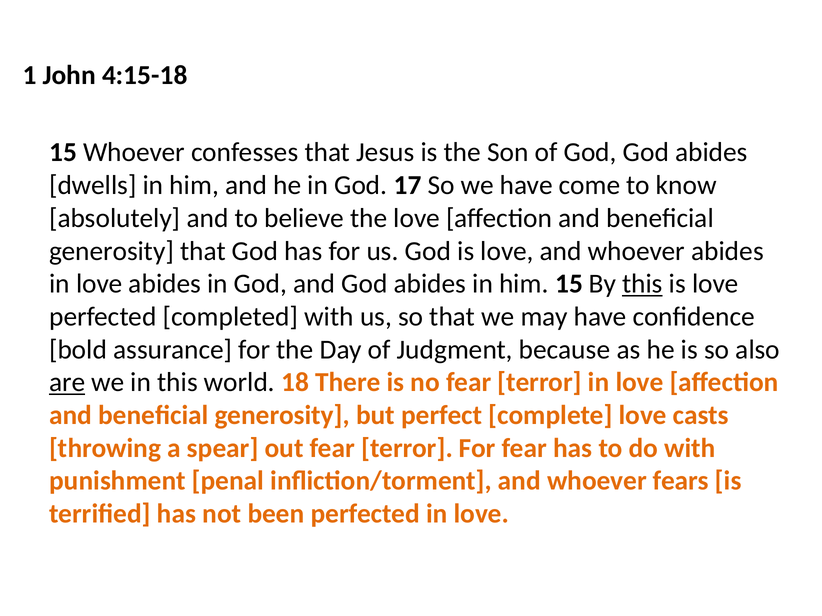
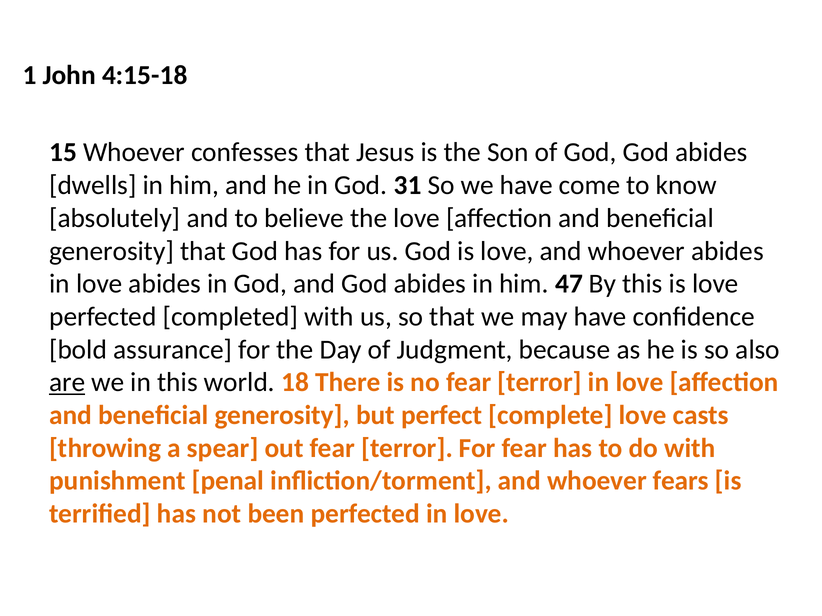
17: 17 -> 31
him 15: 15 -> 47
this at (642, 284) underline: present -> none
